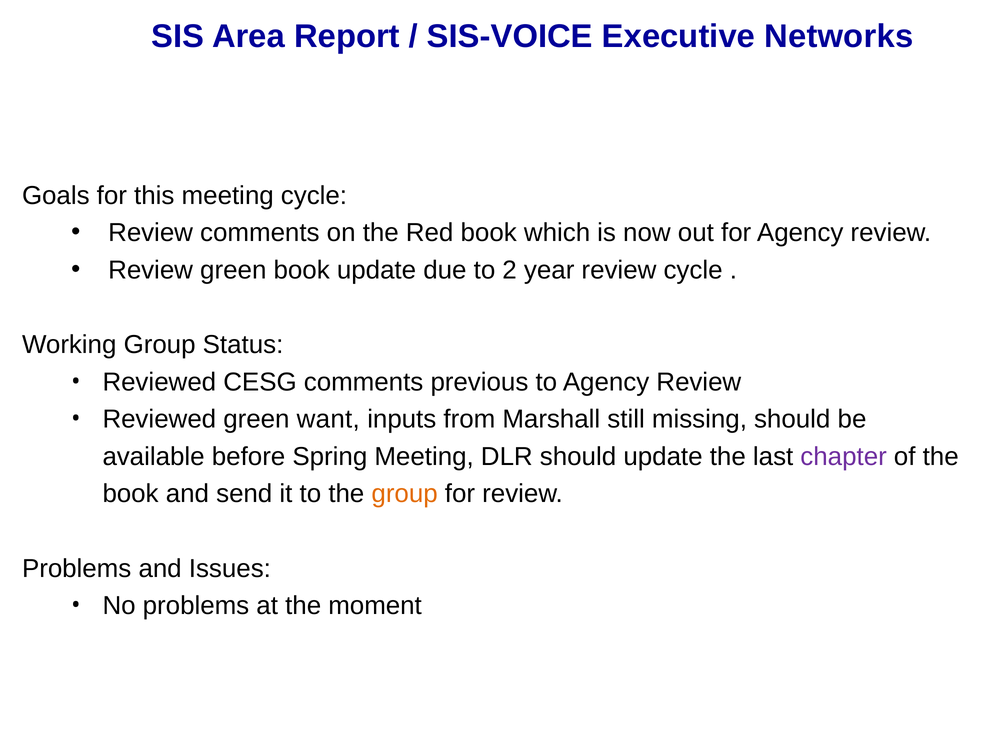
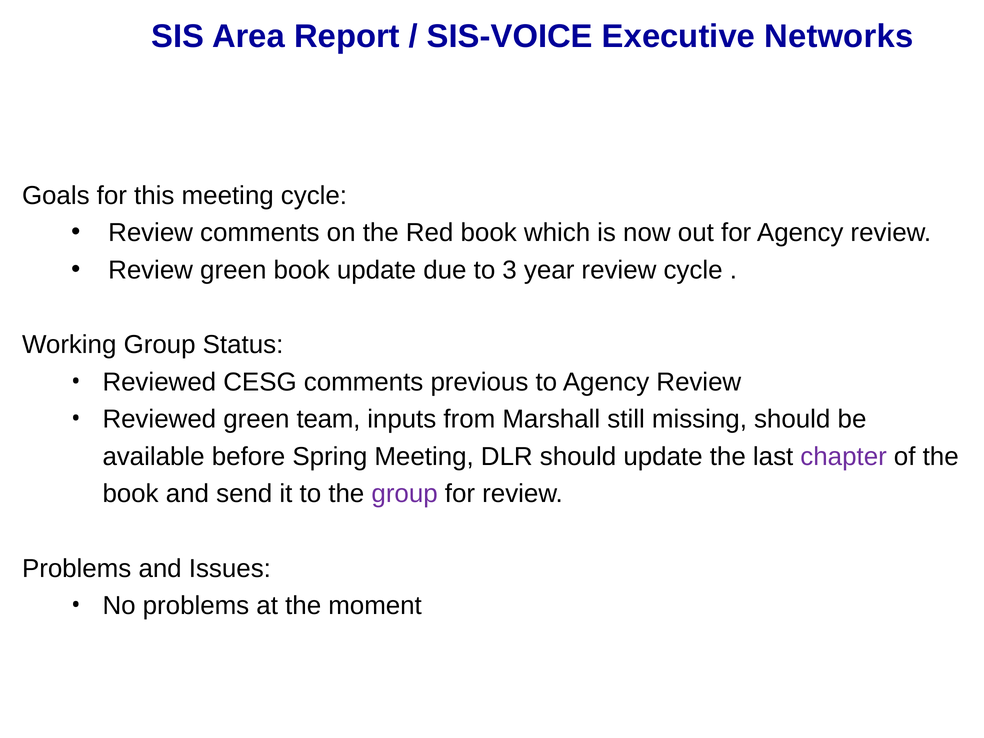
2: 2 -> 3
want: want -> team
group at (405, 494) colour: orange -> purple
